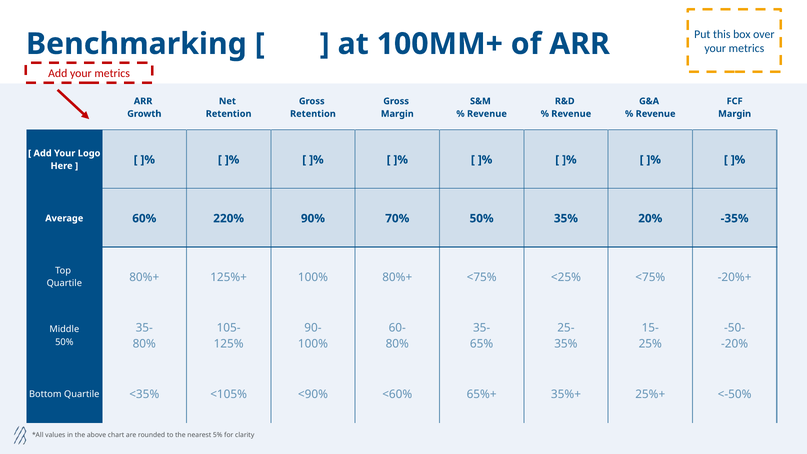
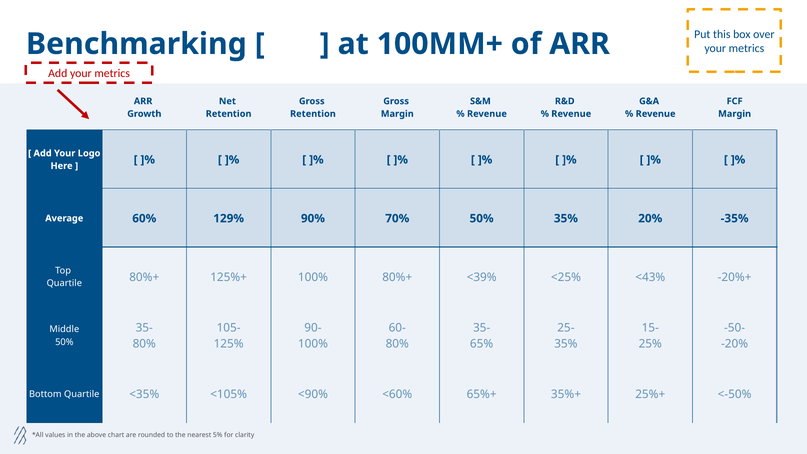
220%: 220% -> 129%
80%+ <75%: <75% -> <39%
<25% <75%: <75% -> <43%
